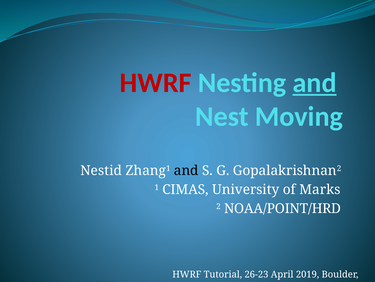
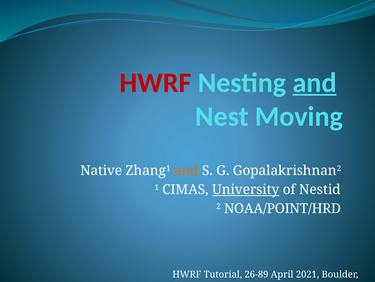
Nestid: Nestid -> Native
and at (186, 170) colour: black -> orange
University underline: none -> present
Marks: Marks -> Nestid
26-23: 26-23 -> 26-89
2019: 2019 -> 2021
